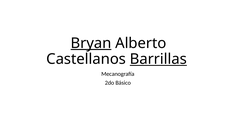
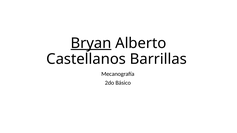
Barrillas underline: present -> none
